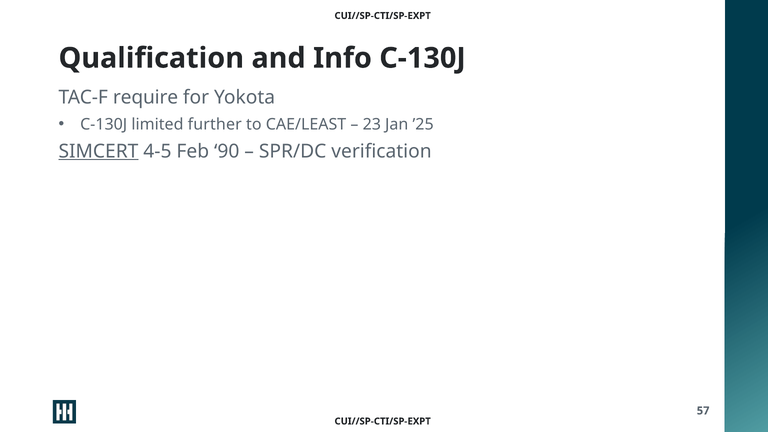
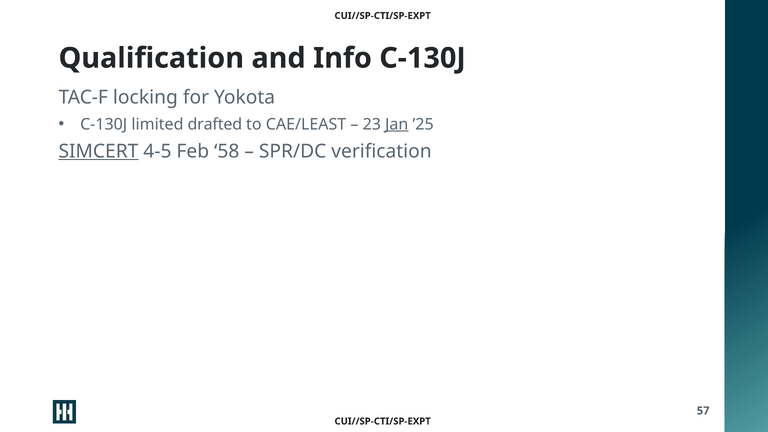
require: require -> locking
further: further -> drafted
Jan underline: none -> present
90: 90 -> 58
